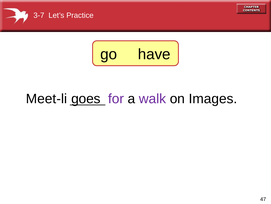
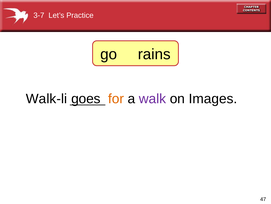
have: have -> rains
Meet-li: Meet-li -> Walk-li
for colour: purple -> orange
